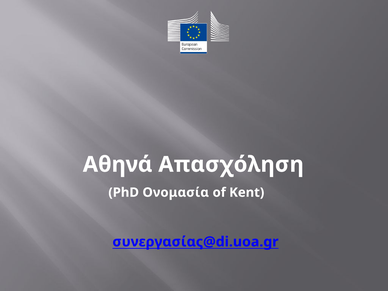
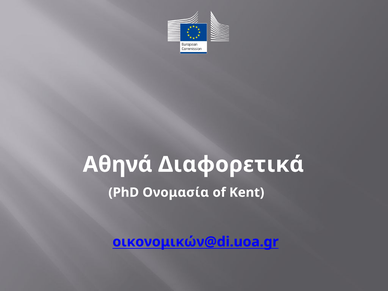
Απασχόληση: Απασχόληση -> Διαφορετικά
συνεργασίας@di.uoa.gr: συνεργασίας@di.uoa.gr -> οικονομικών@di.uoa.gr
